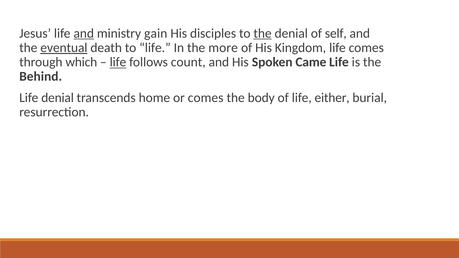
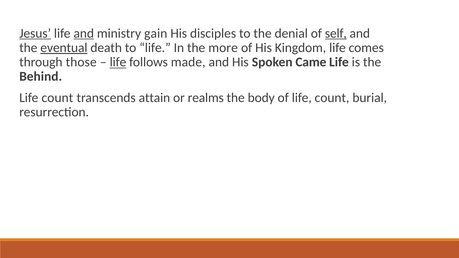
Jesus underline: none -> present
the at (263, 33) underline: present -> none
self underline: none -> present
which: which -> those
count: count -> made
denial at (58, 98): denial -> count
home: home -> attain
or comes: comes -> realms
of life either: either -> count
